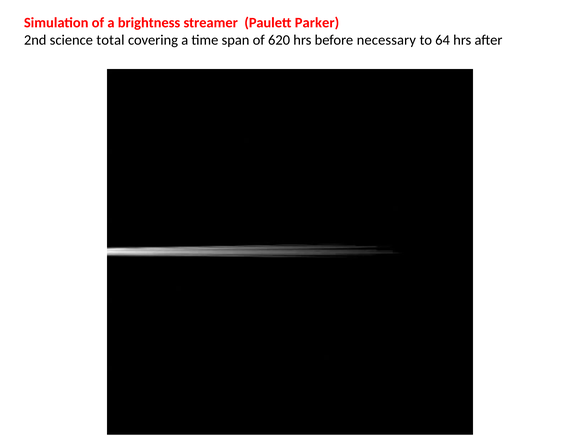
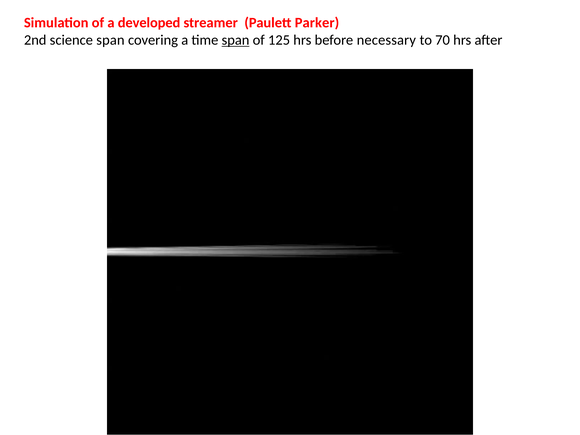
brightness: brightness -> developed
science total: total -> span
span at (235, 40) underline: none -> present
620: 620 -> 125
64: 64 -> 70
